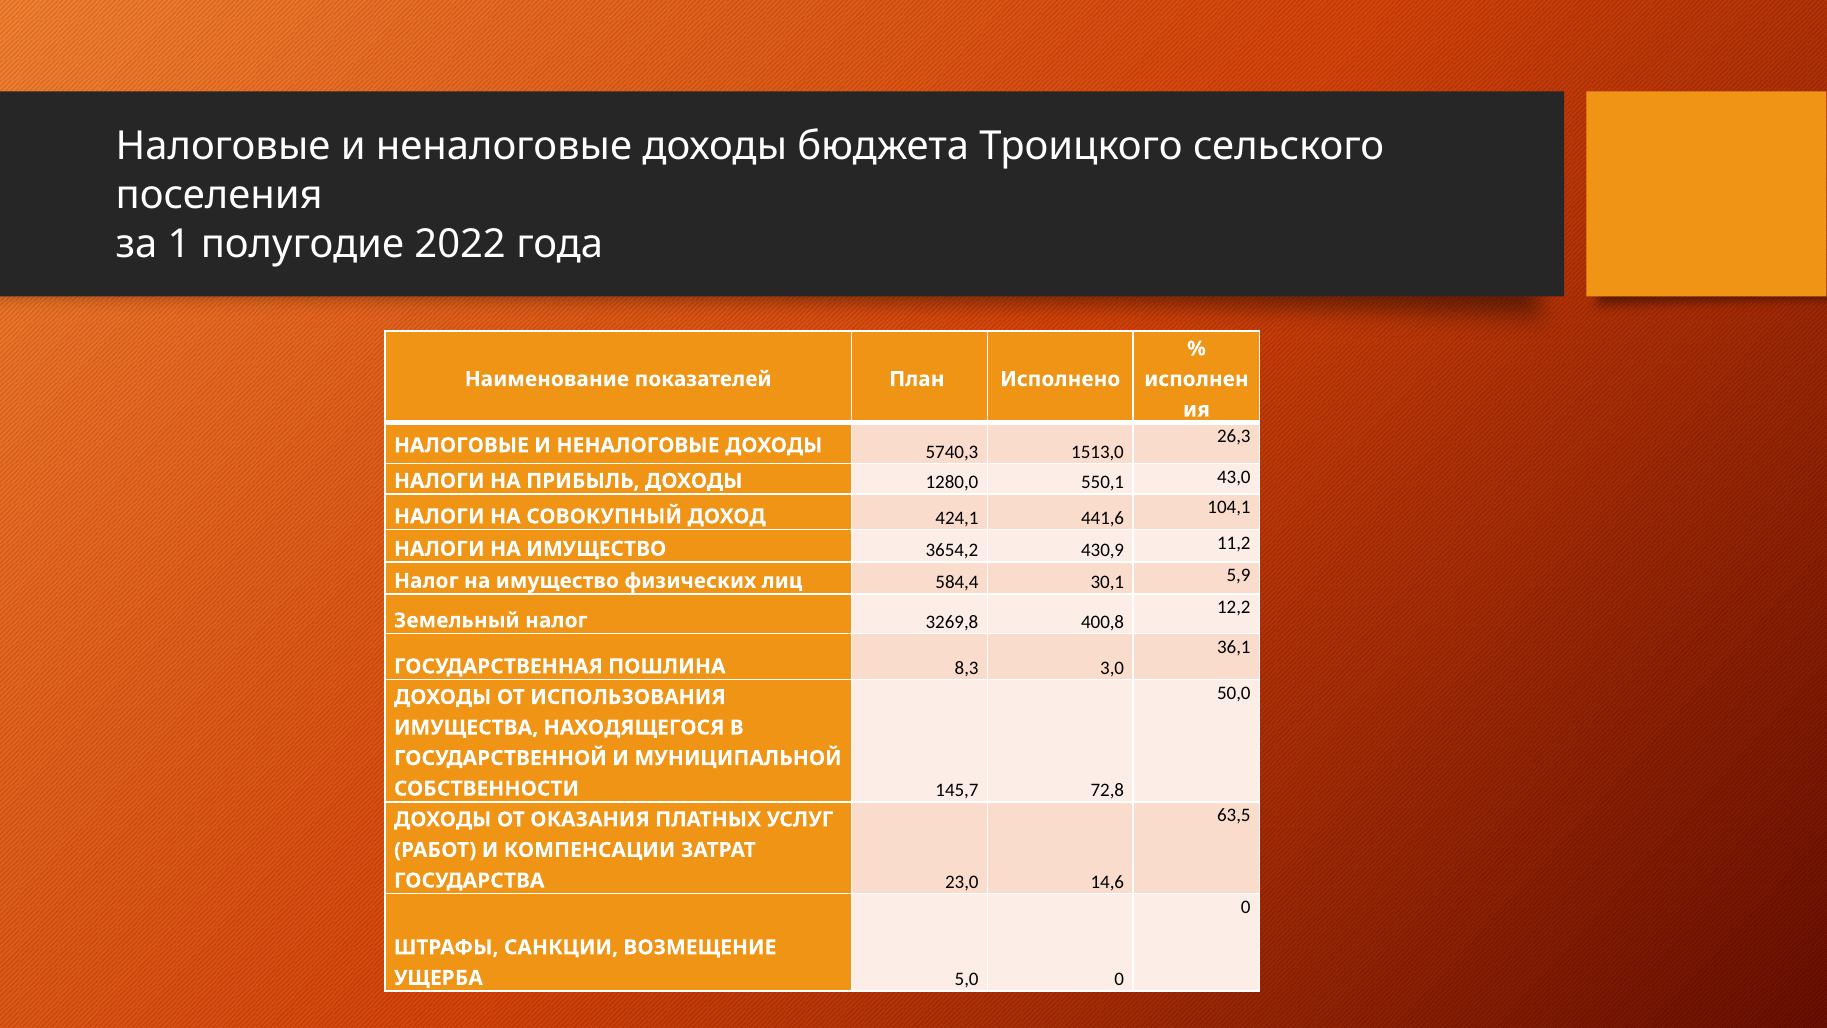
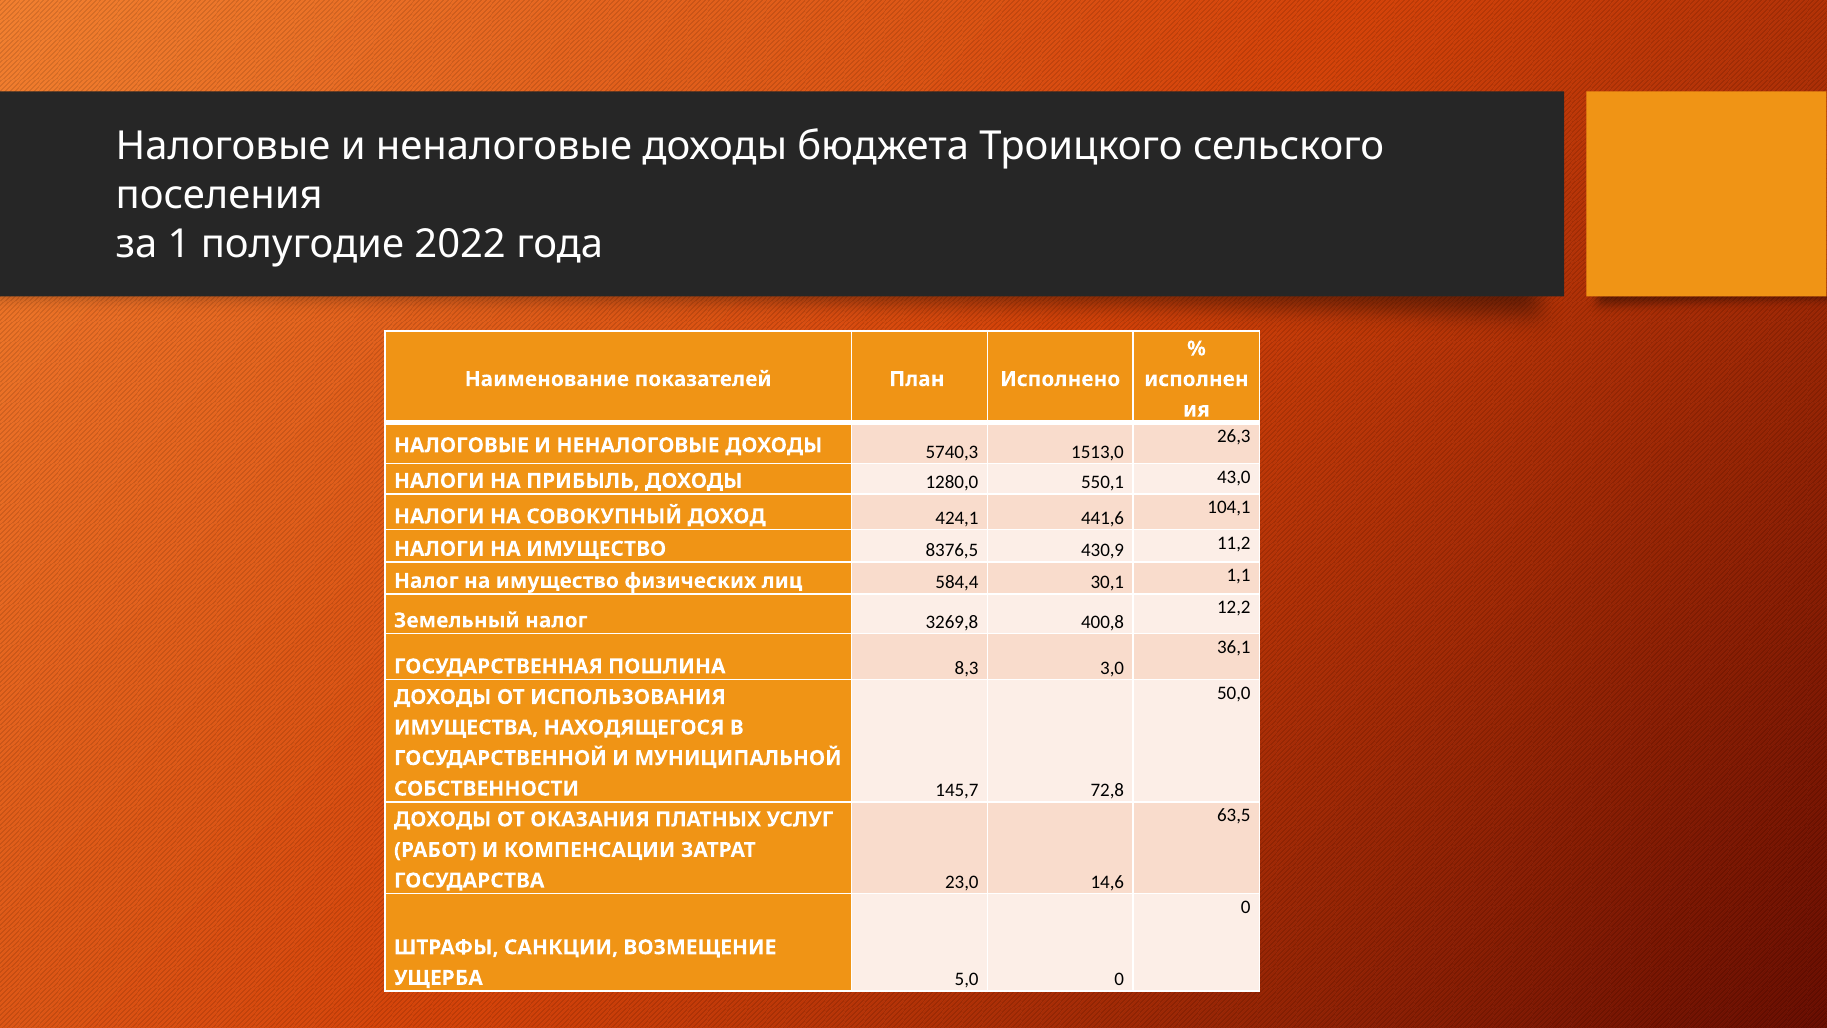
3654,2: 3654,2 -> 8376,5
5,9: 5,9 -> 1,1
